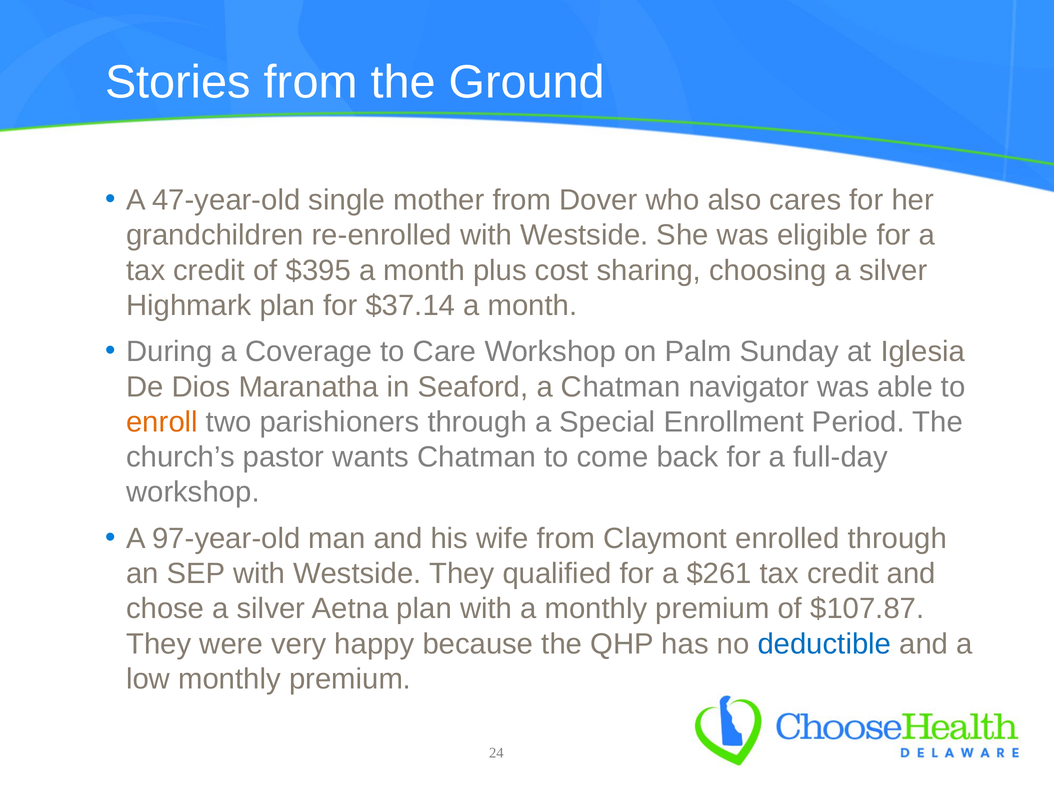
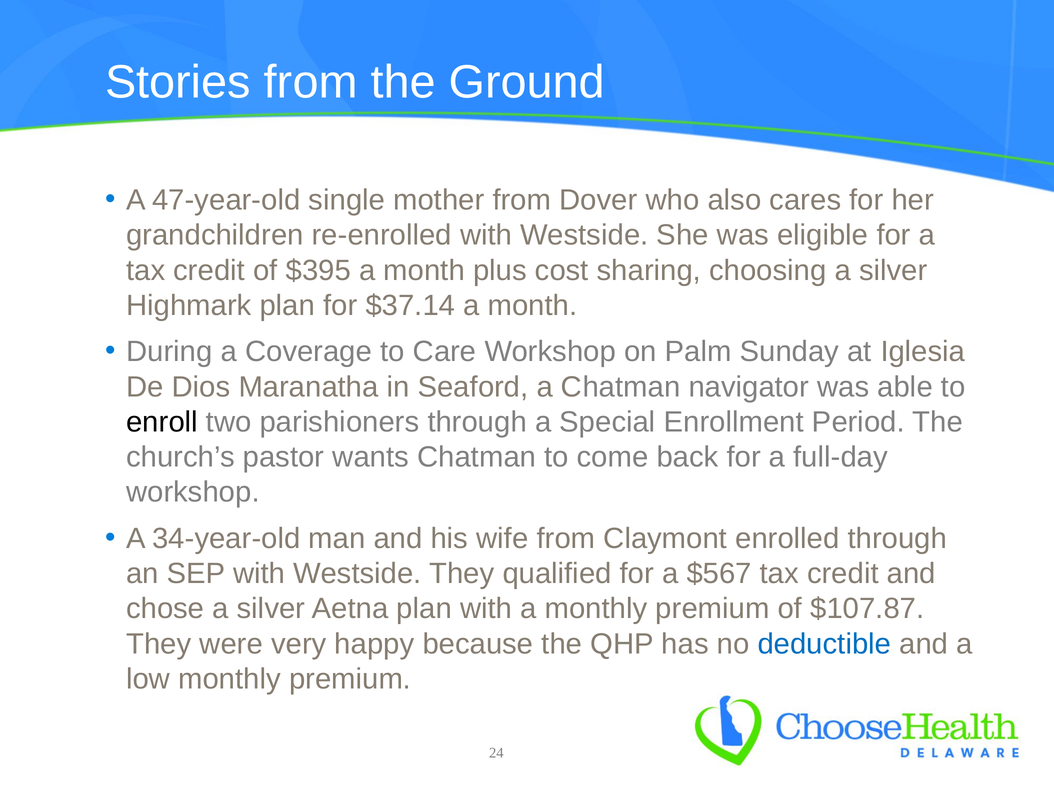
enroll colour: orange -> black
97-year-old: 97-year-old -> 34-year-old
$261: $261 -> $567
